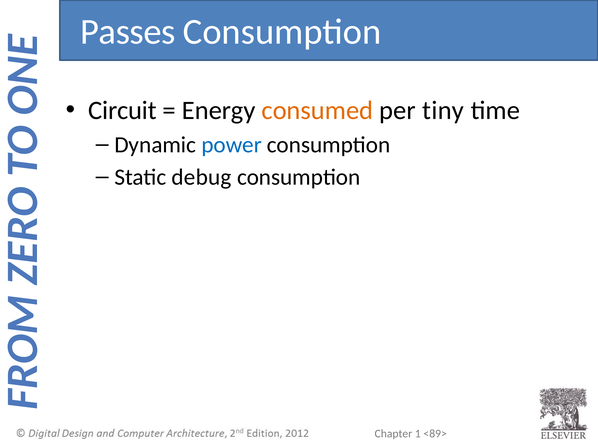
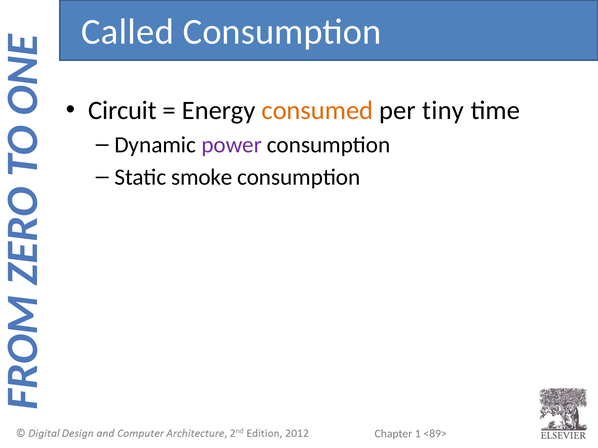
Passes: Passes -> Called
power colour: blue -> purple
debug: debug -> smoke
